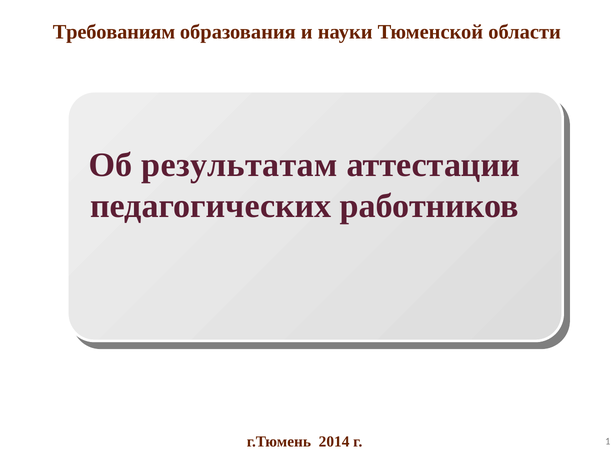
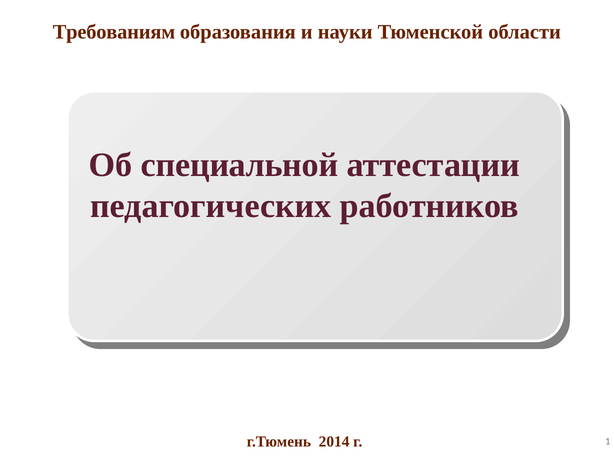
результатам: результатам -> специальной
